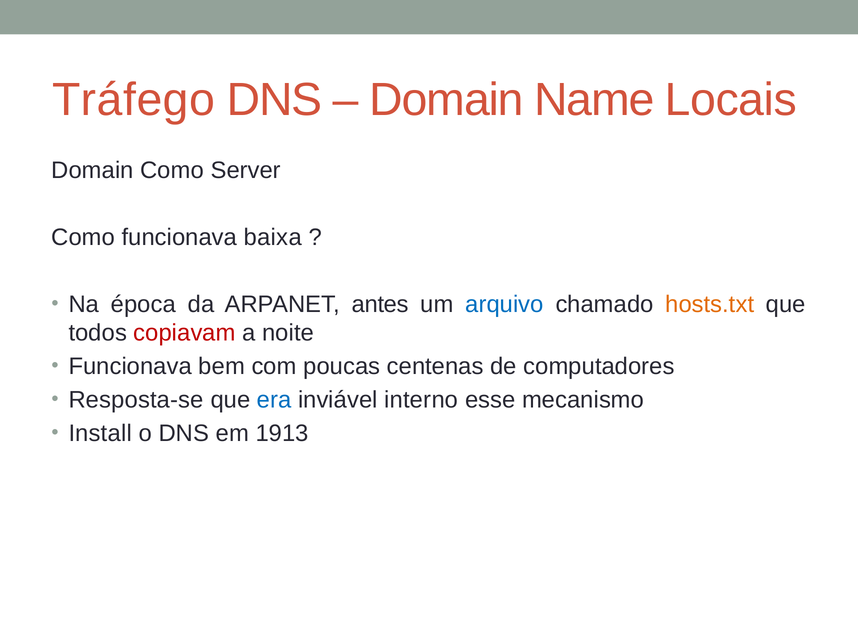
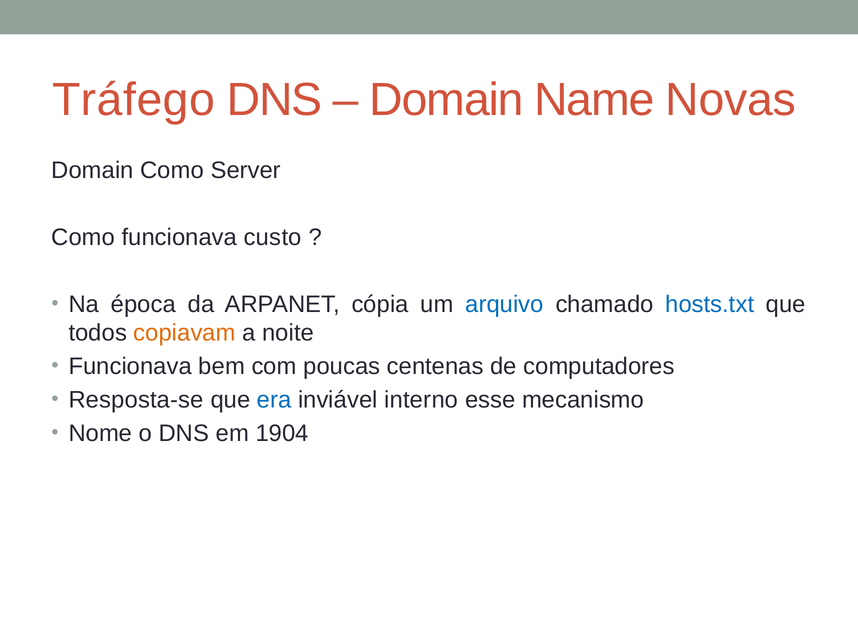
Locais: Locais -> Novas
baixa: baixa -> custo
antes: antes -> cópia
hosts.txt colour: orange -> blue
copiavam colour: red -> orange
Install: Install -> Nome
1913: 1913 -> 1904
